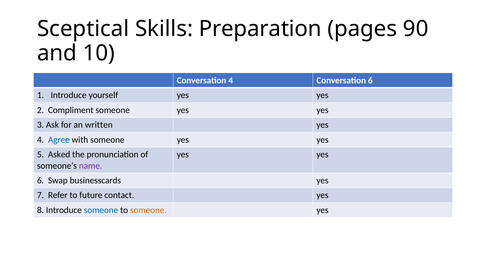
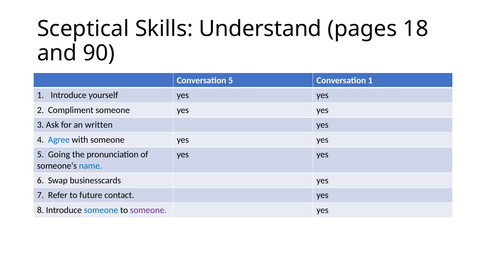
Preparation: Preparation -> Understand
90: 90 -> 18
10: 10 -> 90
Conversation 4: 4 -> 5
Conversation 6: 6 -> 1
Asked: Asked -> Going
name colour: purple -> blue
someone at (148, 210) colour: orange -> purple
